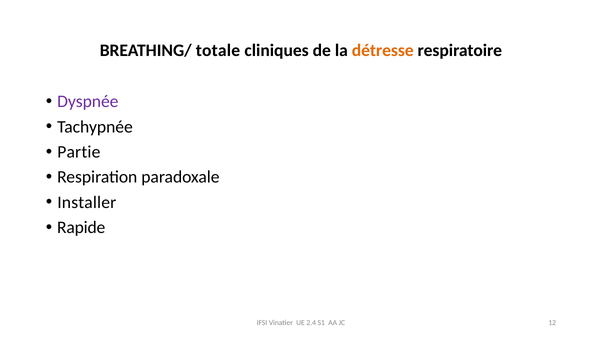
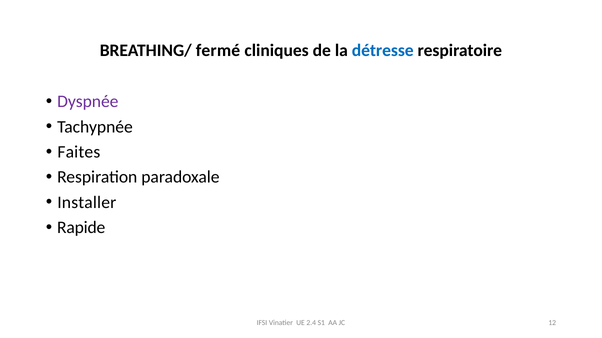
totale: totale -> fermé
détresse colour: orange -> blue
Partie: Partie -> Faites
